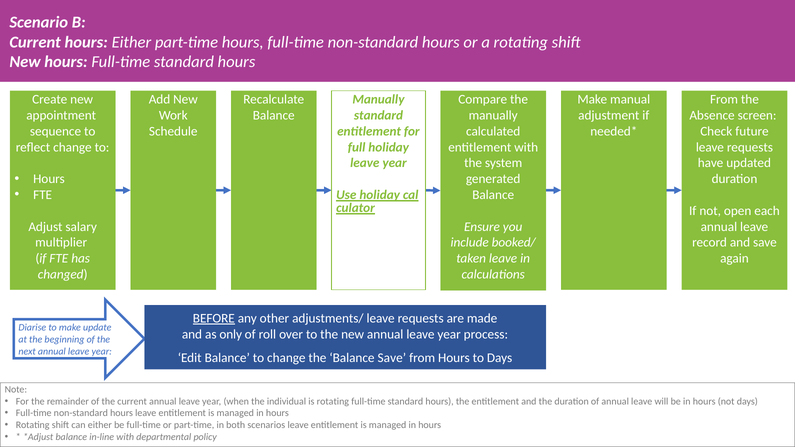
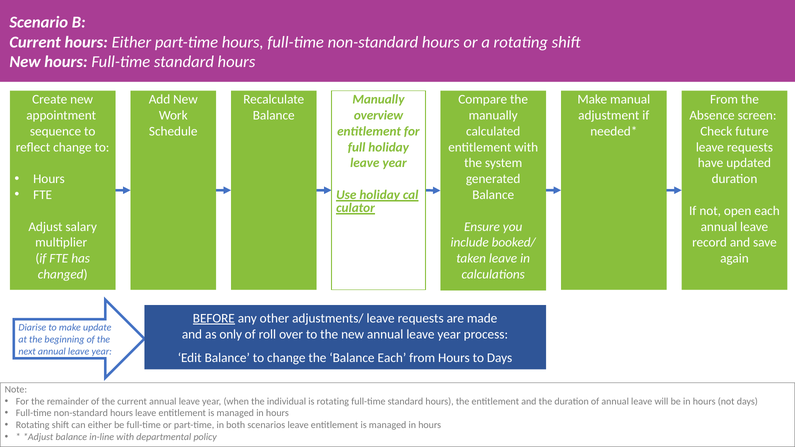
standard at (378, 116): standard -> overview
Balance Save: Save -> Each
